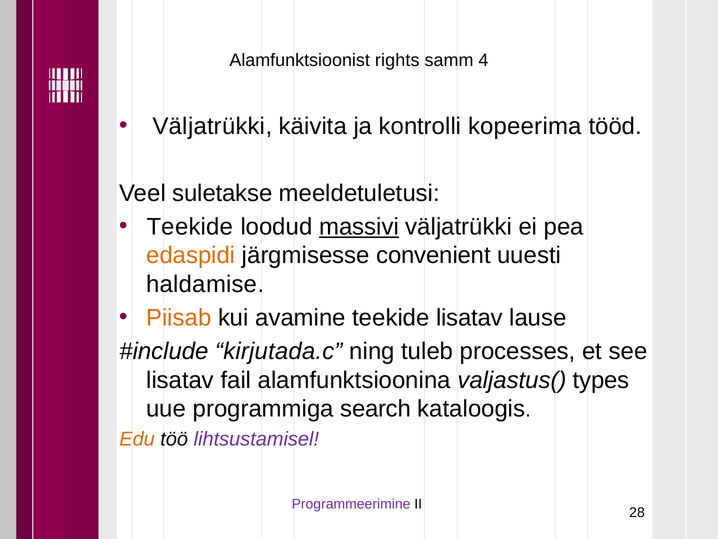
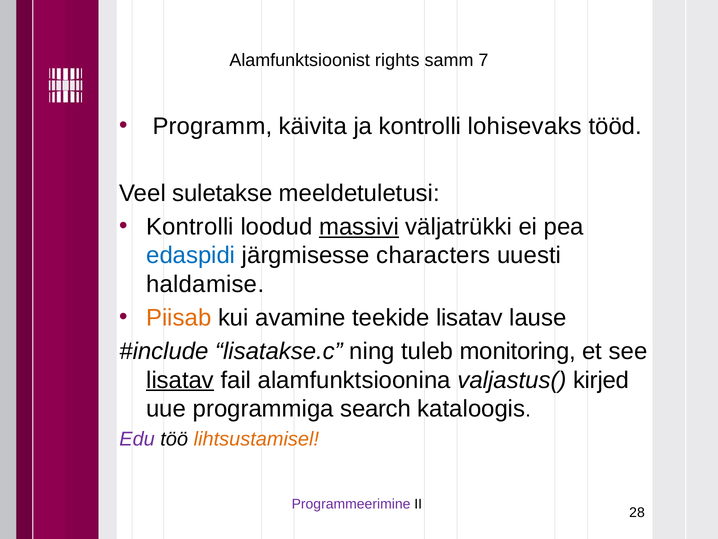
4: 4 -> 7
Väljatrükki at (212, 126): Väljatrükki -> Programm
kopeerima: kopeerima -> lohisevaks
Teekide at (190, 227): Teekide -> Kontrolli
edaspidi colour: orange -> blue
convenient: convenient -> characters
kirjutada.c: kirjutada.c -> lisatakse.c
processes: processes -> monitoring
lisatav at (180, 380) underline: none -> present
types: types -> kirjed
Edu colour: orange -> purple
lihtsustamisel colour: purple -> orange
